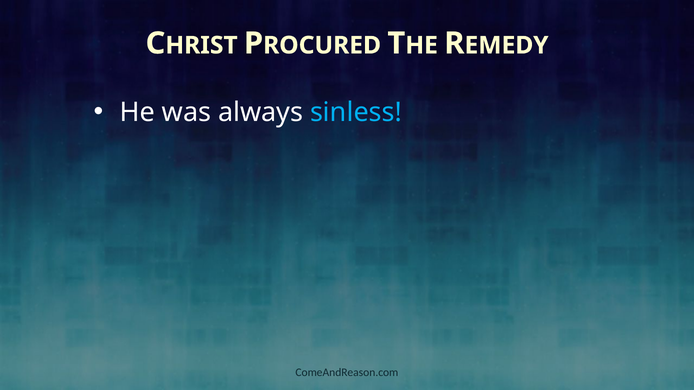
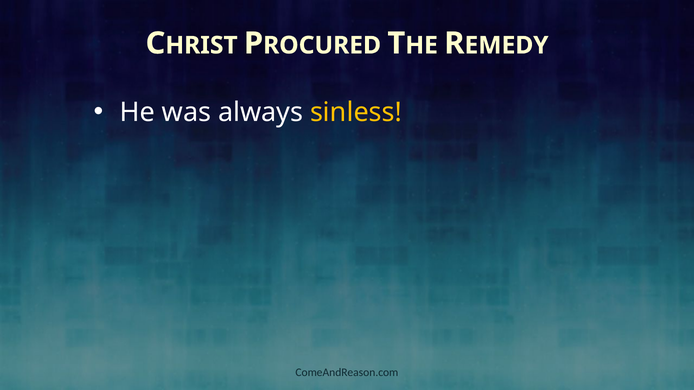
sinless colour: light blue -> yellow
